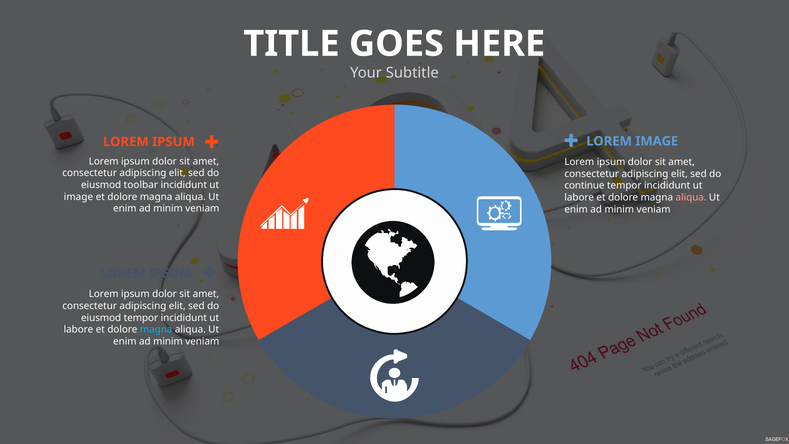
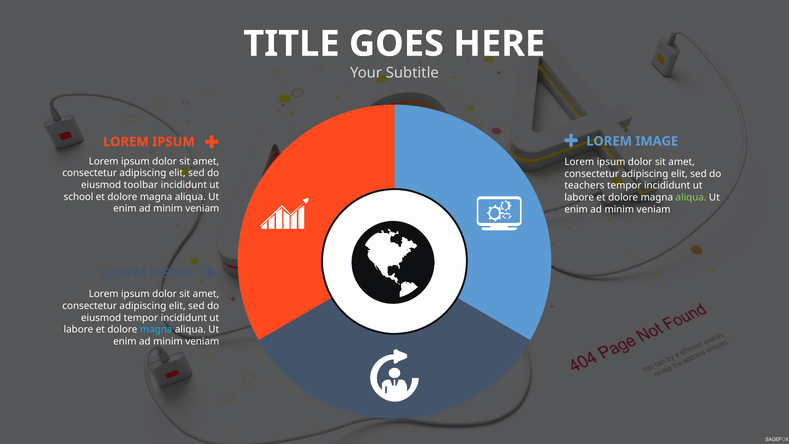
continue: continue -> teachers
image at (78, 197): image -> school
aliqua at (691, 197) colour: pink -> light green
